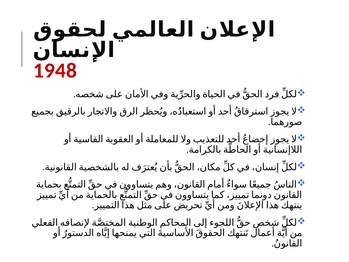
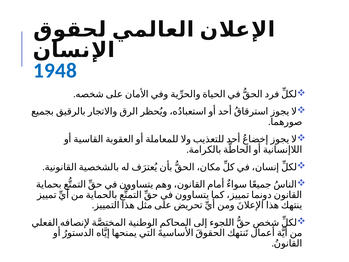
1948 colour: red -> blue
